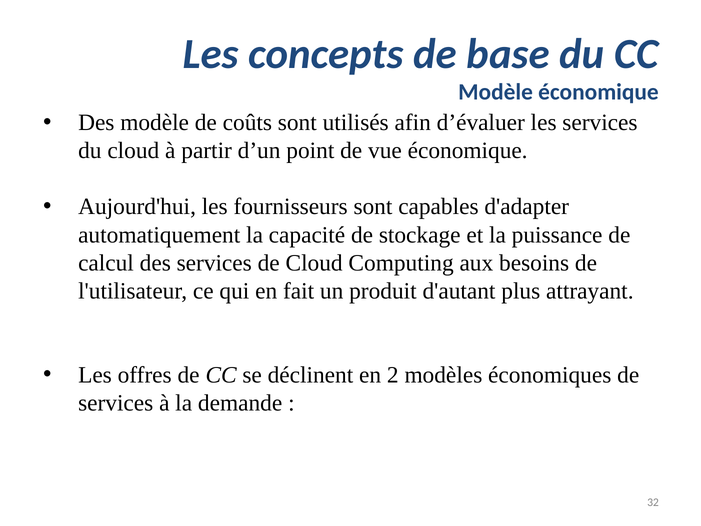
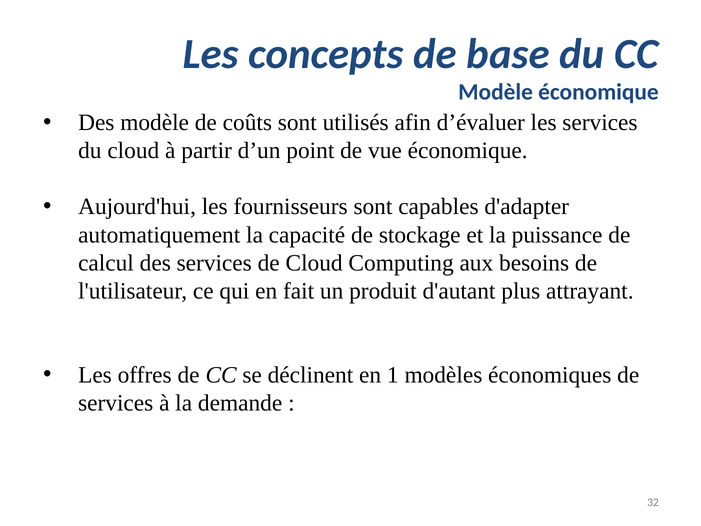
2: 2 -> 1
